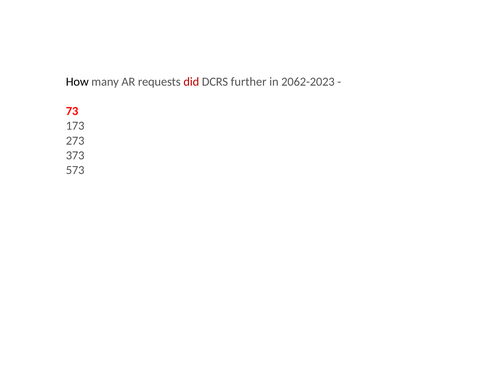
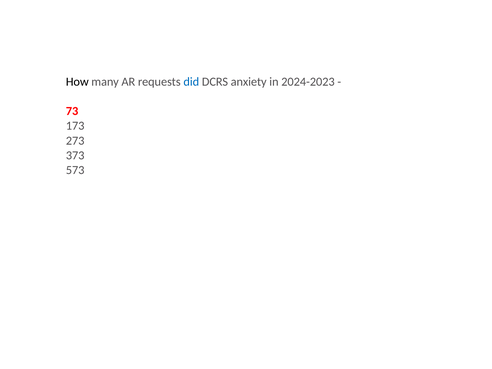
did colour: red -> blue
further: further -> anxiety
2062-2023: 2062-2023 -> 2024-2023
